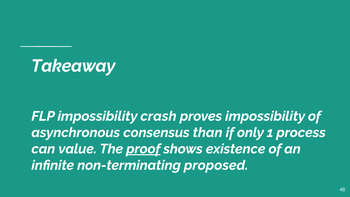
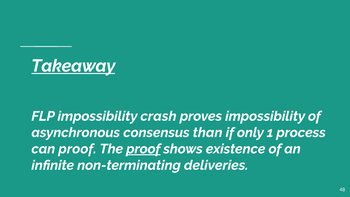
Takeaway underline: none -> present
can value: value -> proof
proposed: proposed -> deliveries
